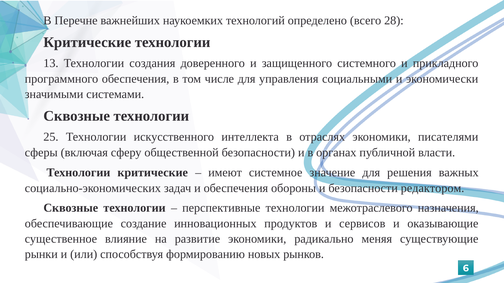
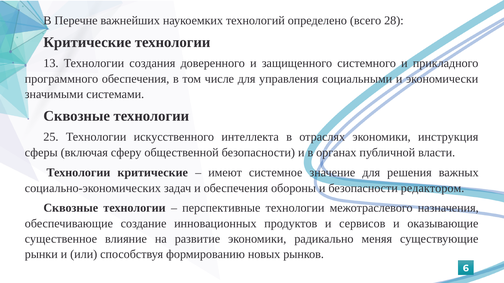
писателями: писателями -> инструкция
